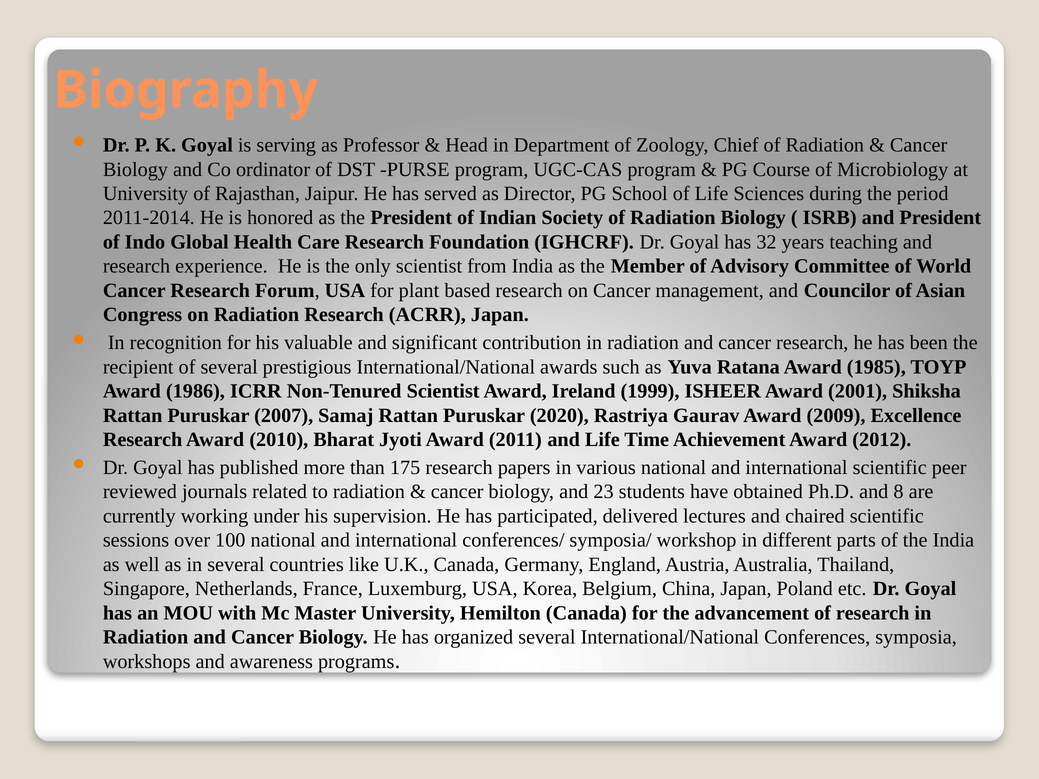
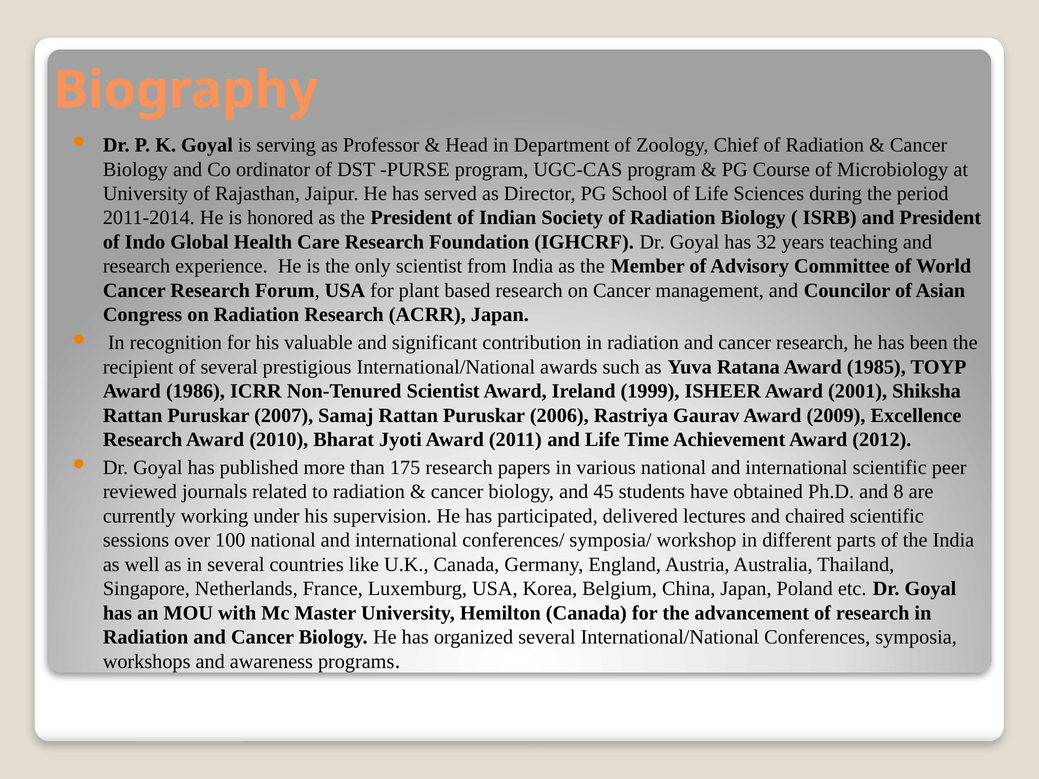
2020: 2020 -> 2006
23: 23 -> 45
